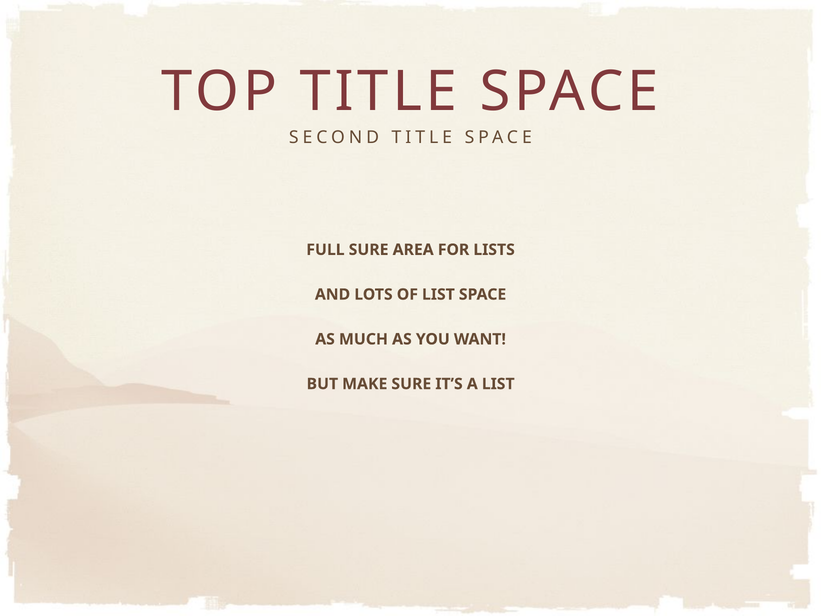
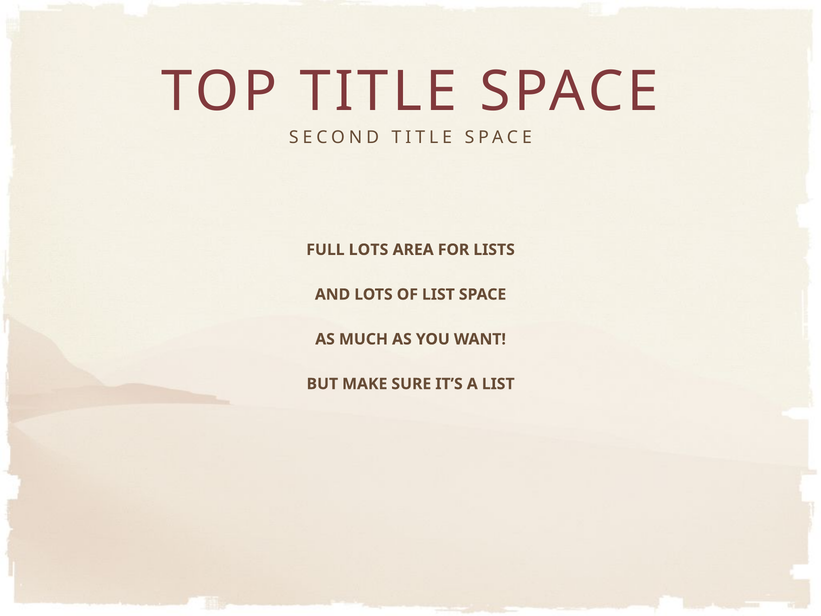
FULL SURE: SURE -> LOTS
